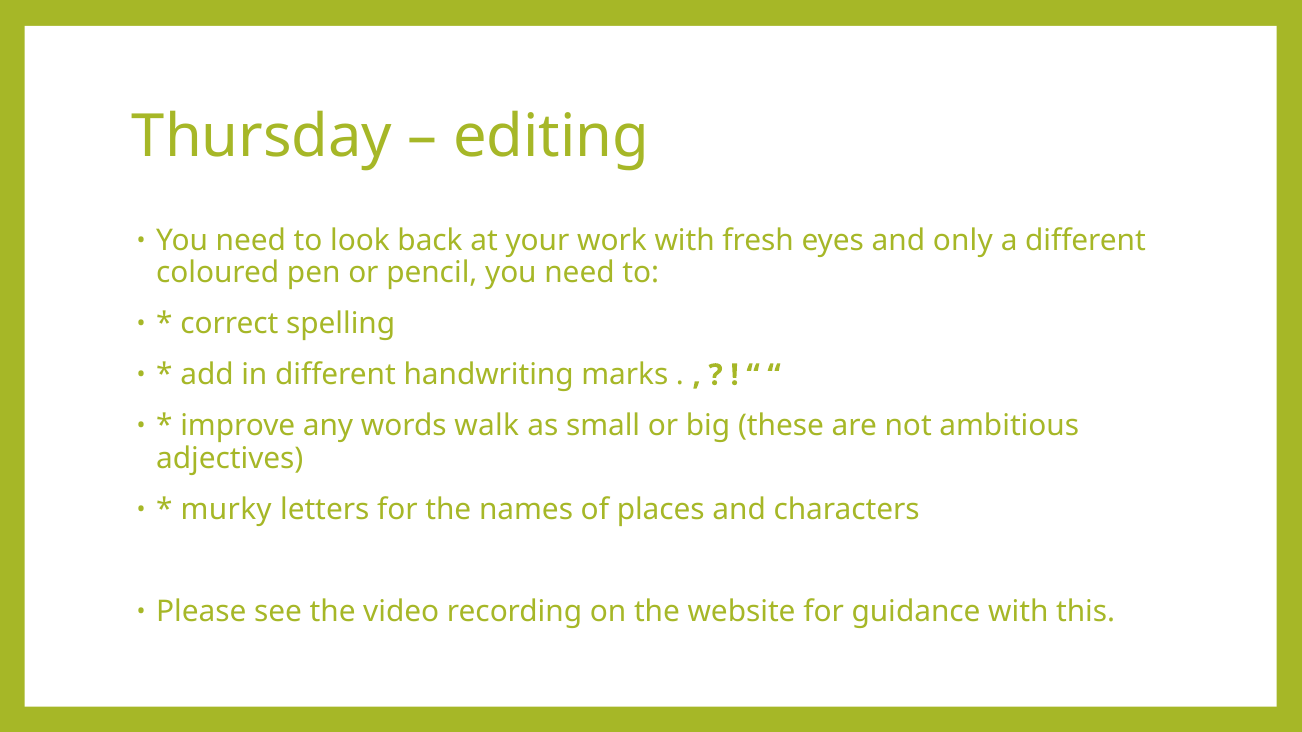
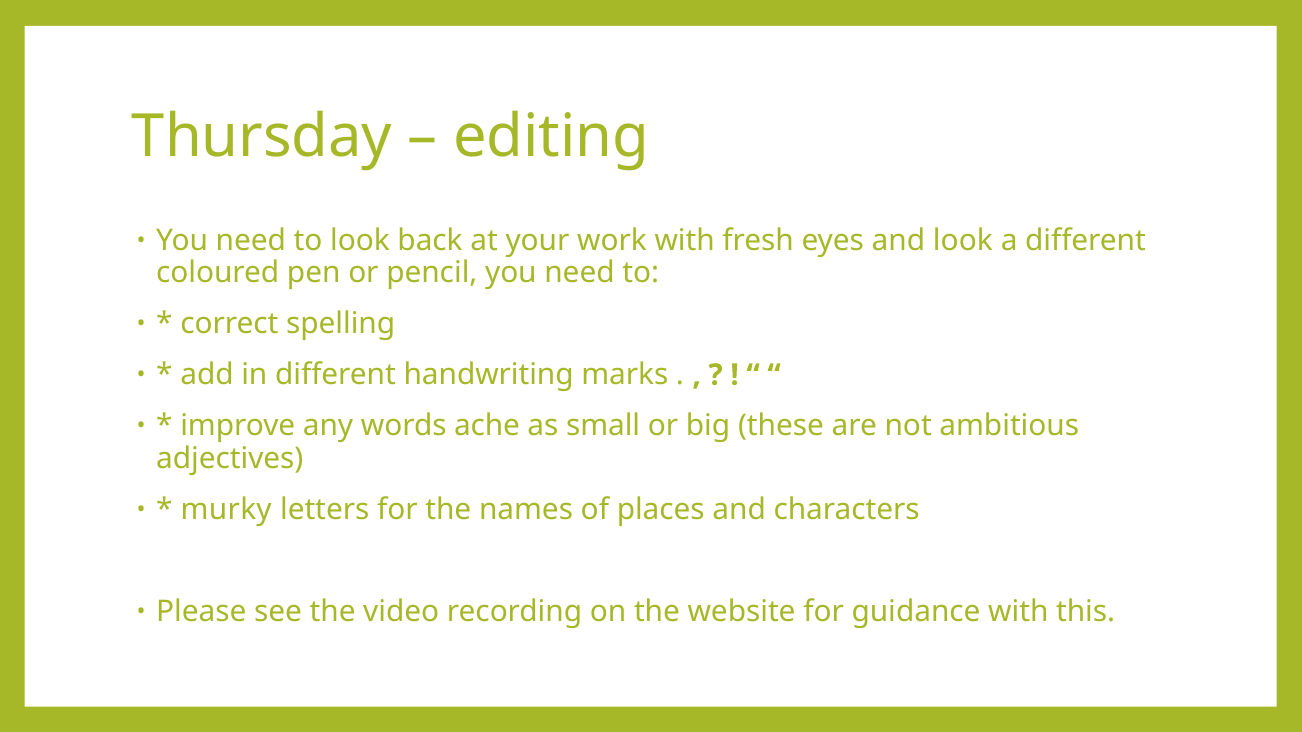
and only: only -> look
walk: walk -> ache
